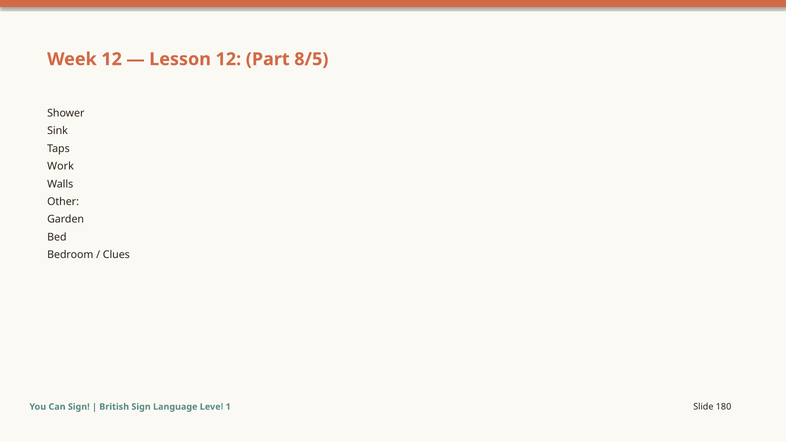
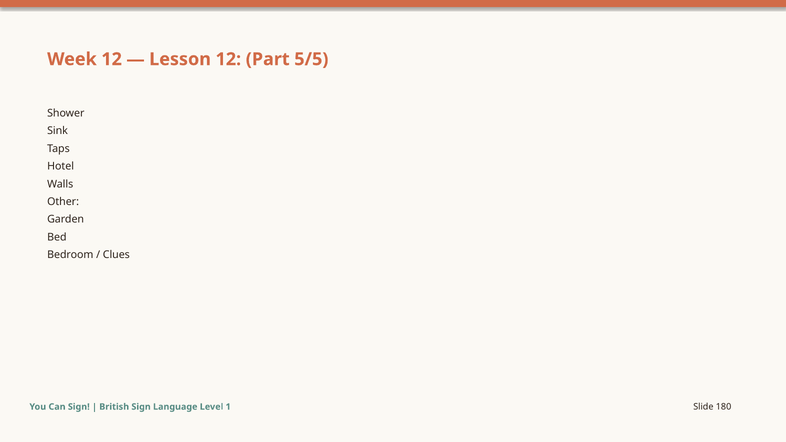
8/5: 8/5 -> 5/5
Work: Work -> Hotel
